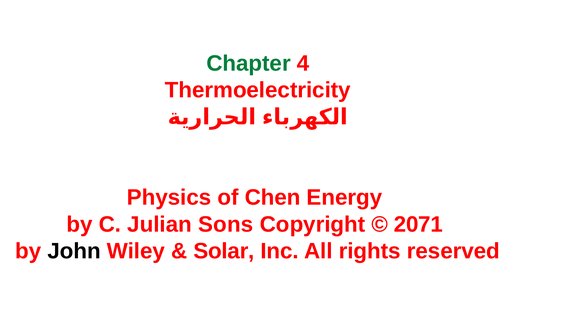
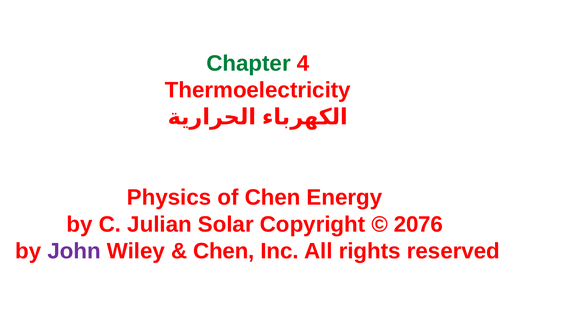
Sons: Sons -> Solar
2071: 2071 -> 2076
John colour: black -> purple
Solar at (224, 251): Solar -> Chen
